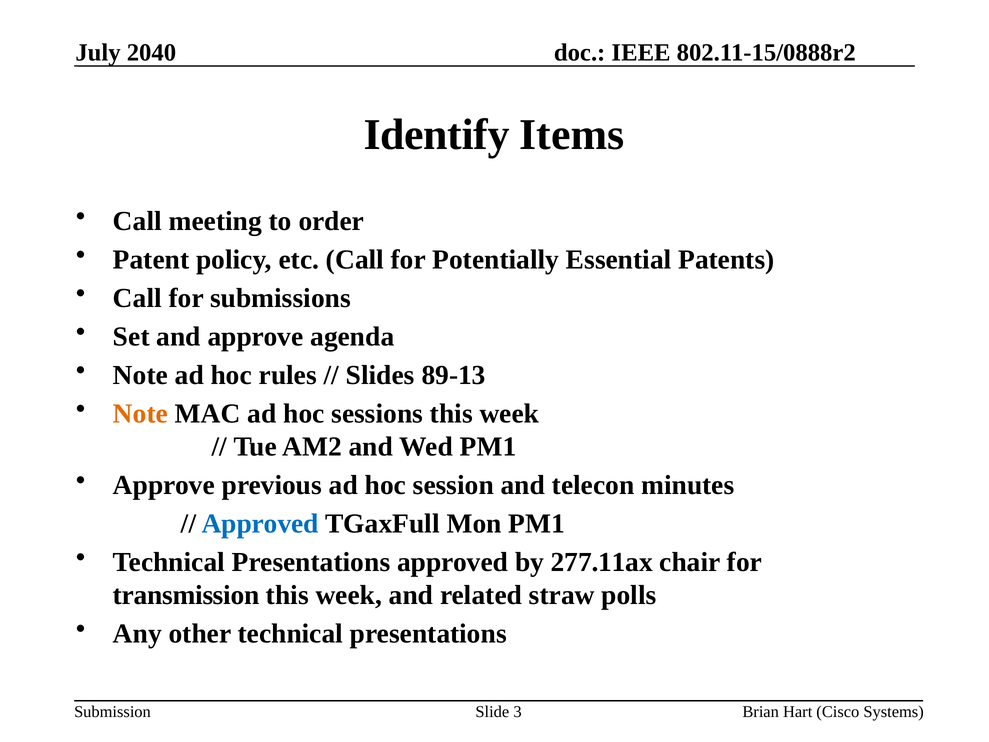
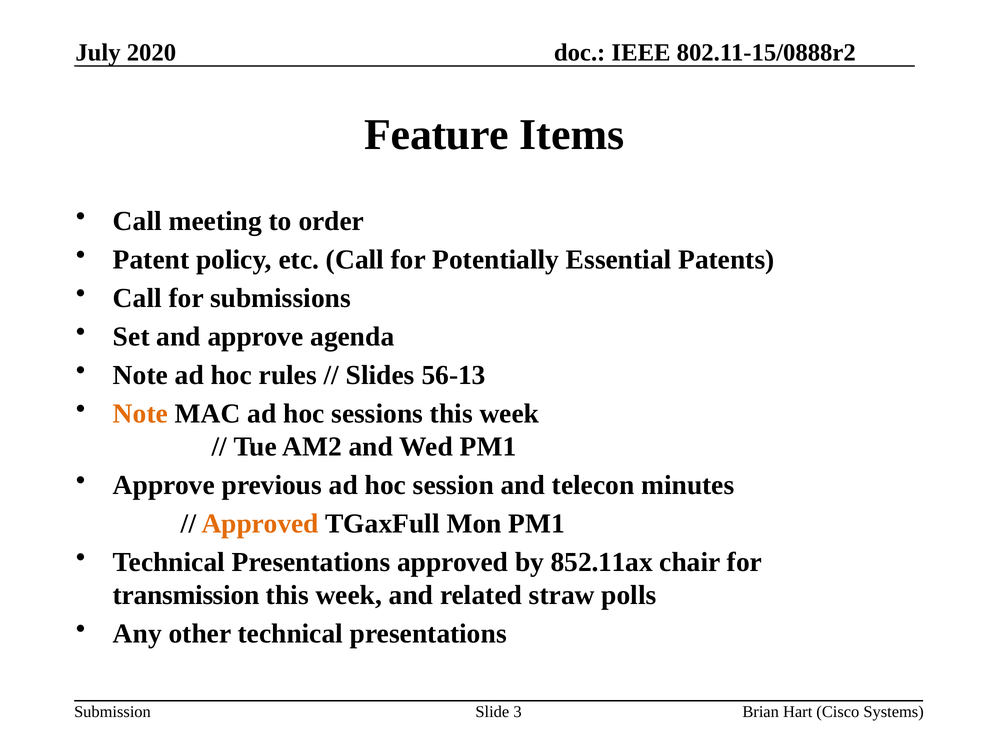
2040: 2040 -> 2020
Identify: Identify -> Feature
89-13: 89-13 -> 56-13
Approved at (260, 523) colour: blue -> orange
277.11ax: 277.11ax -> 852.11ax
